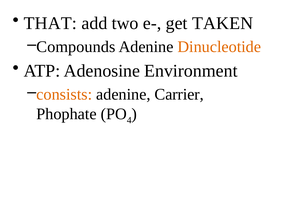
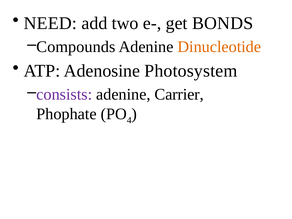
THAT: THAT -> NEED
TAKEN: TAKEN -> BONDS
Environment: Environment -> Photosystem
consists colour: orange -> purple
